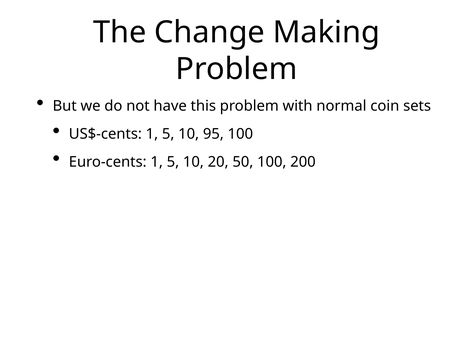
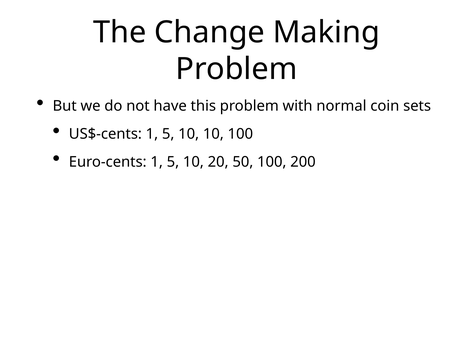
10 95: 95 -> 10
